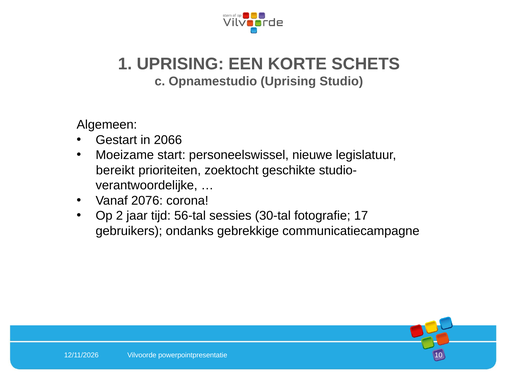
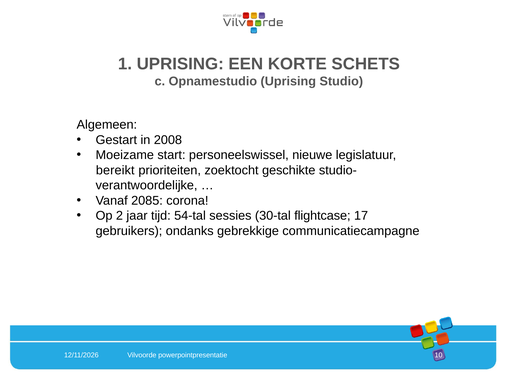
2066: 2066 -> 2008
2076: 2076 -> 2085
56-tal: 56-tal -> 54-tal
fotografie: fotografie -> flightcase
